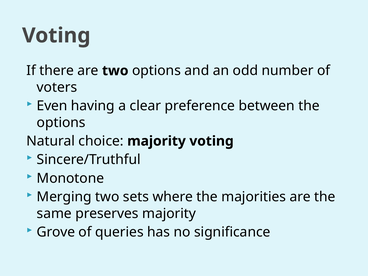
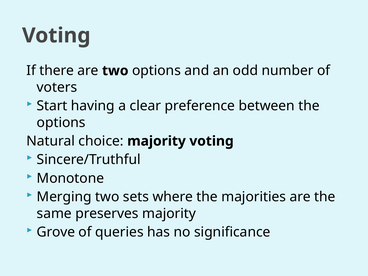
Even: Even -> Start
